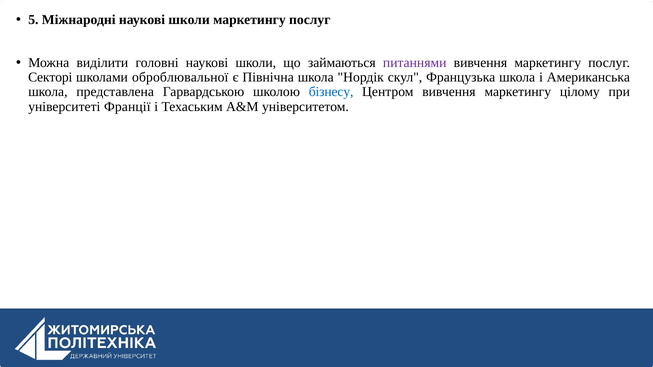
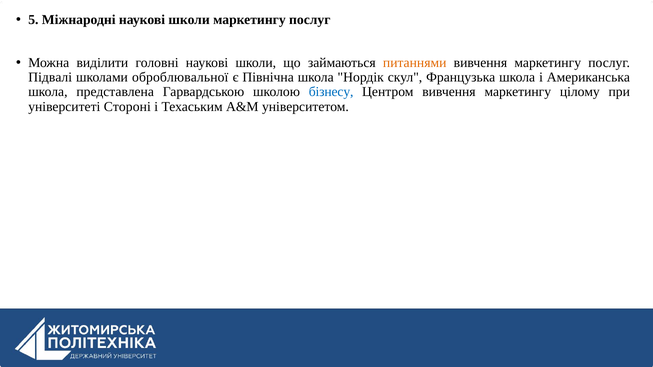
питаннями colour: purple -> orange
Секторі: Секторі -> Підвалі
Франції: Франції -> Стороні
